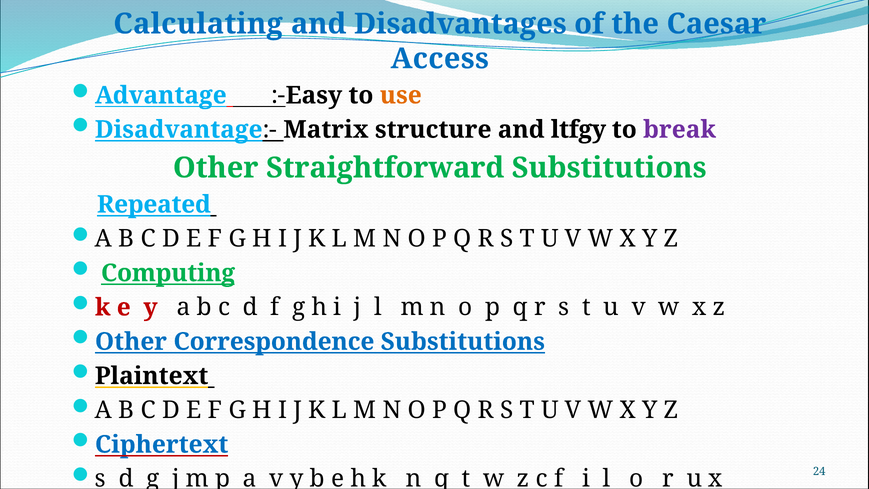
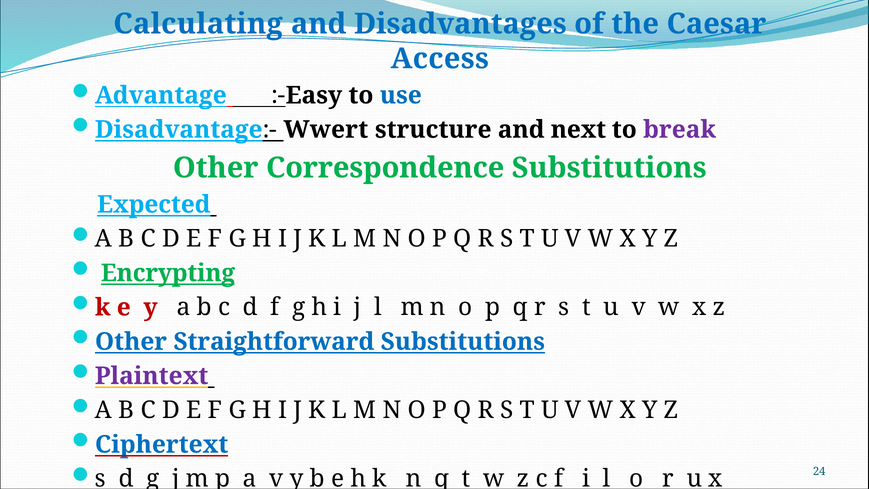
use colour: orange -> blue
Matrix: Matrix -> Wwert
ltfgy: ltfgy -> next
Straightforward: Straightforward -> Correspondence
Repeated: Repeated -> Expected
Computing: Computing -> Encrypting
Correspondence: Correspondence -> Straightforward
Plaintext colour: black -> purple
